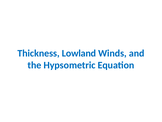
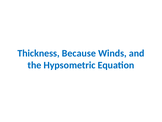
Lowland: Lowland -> Because
